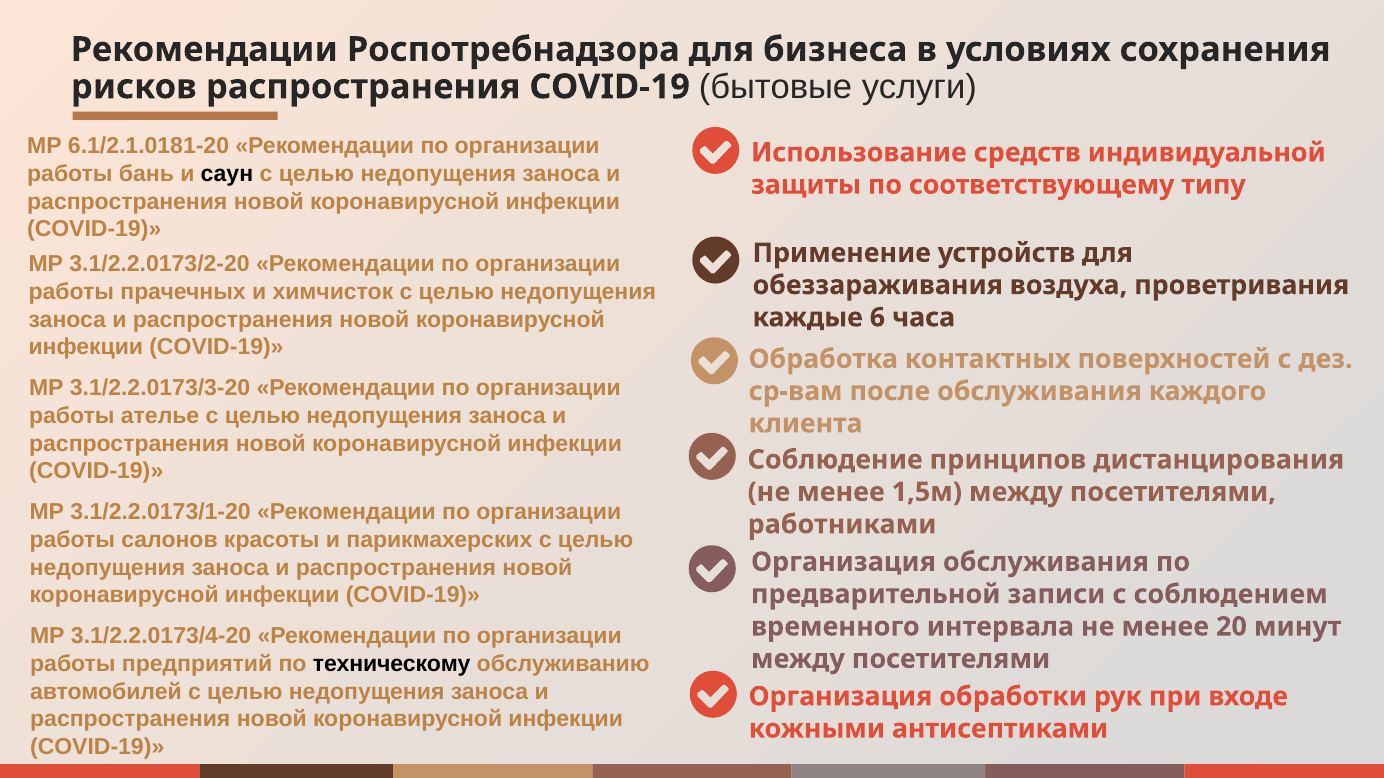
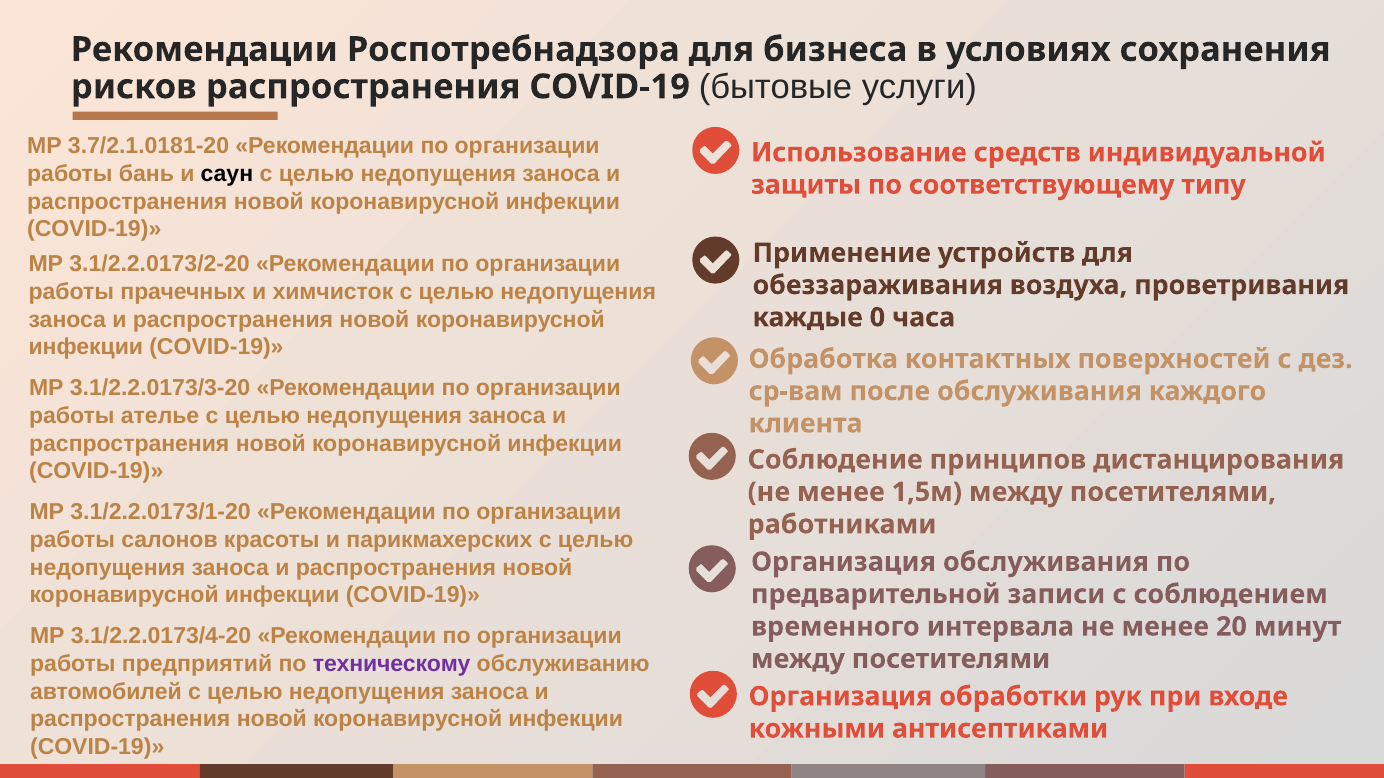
6.1/2.1.0181-20: 6.1/2.1.0181-20 -> 3.7/2.1.0181-20
6: 6 -> 0
техническому colour: black -> purple
